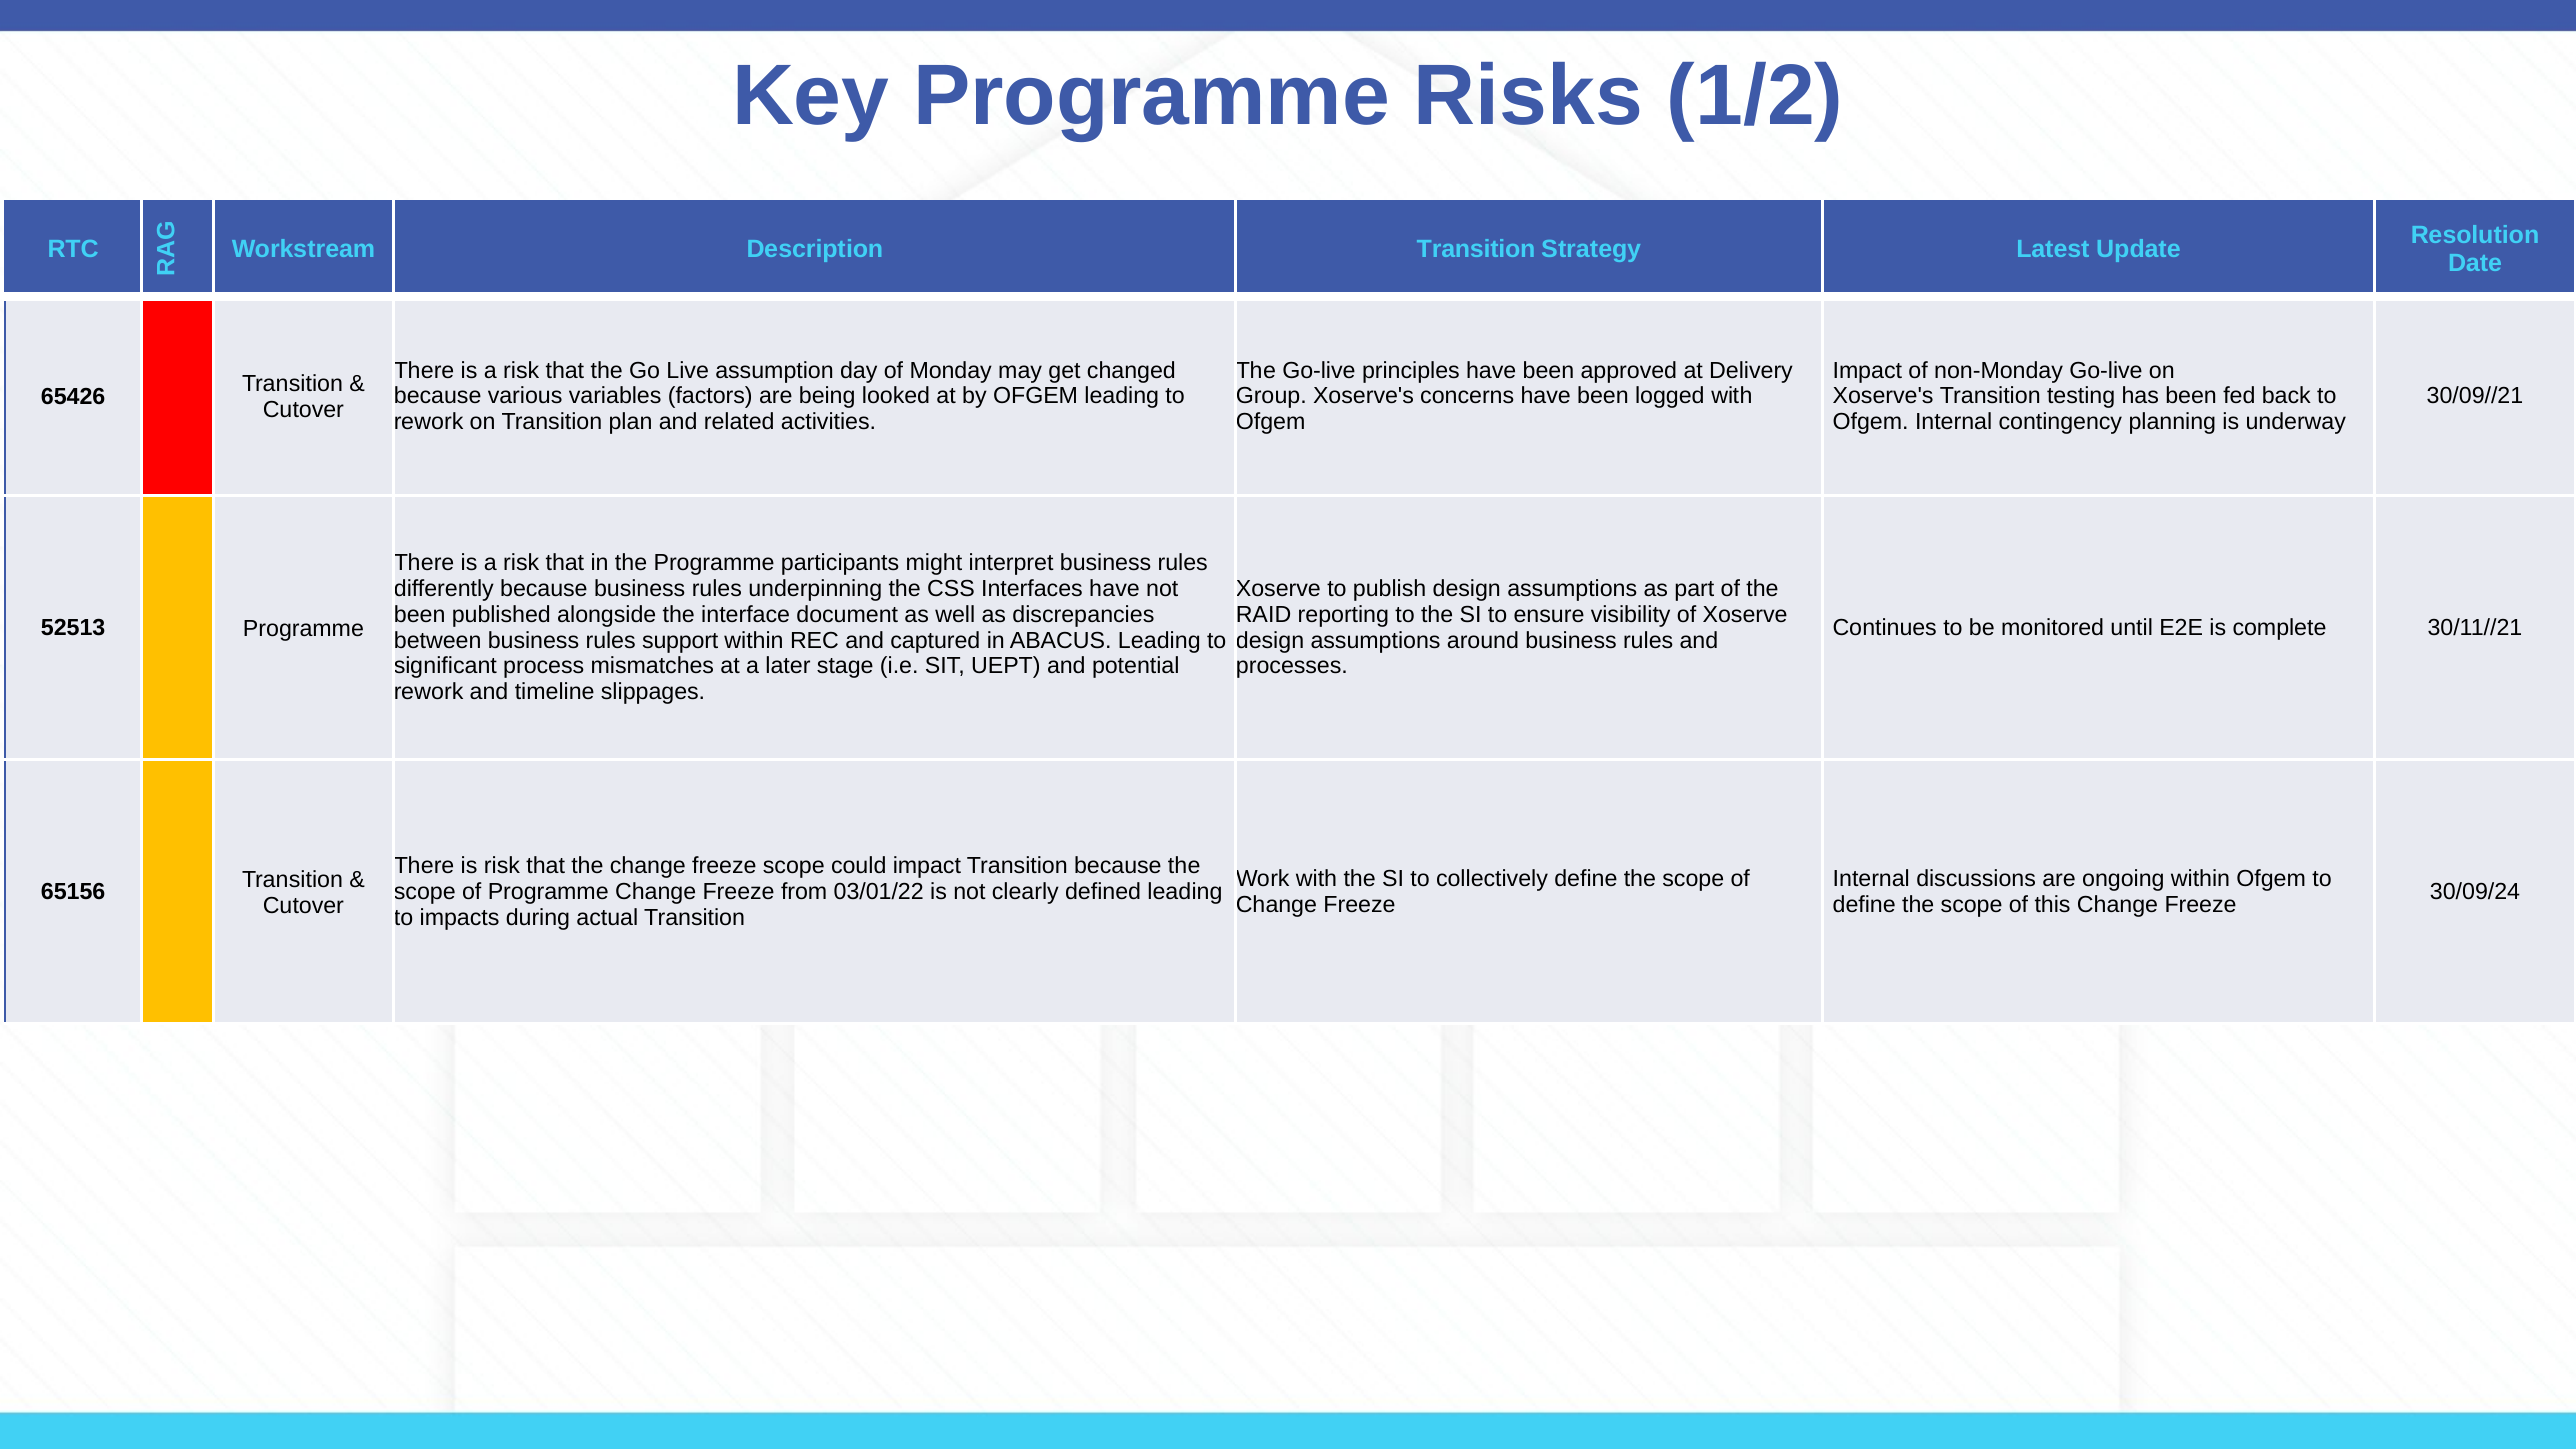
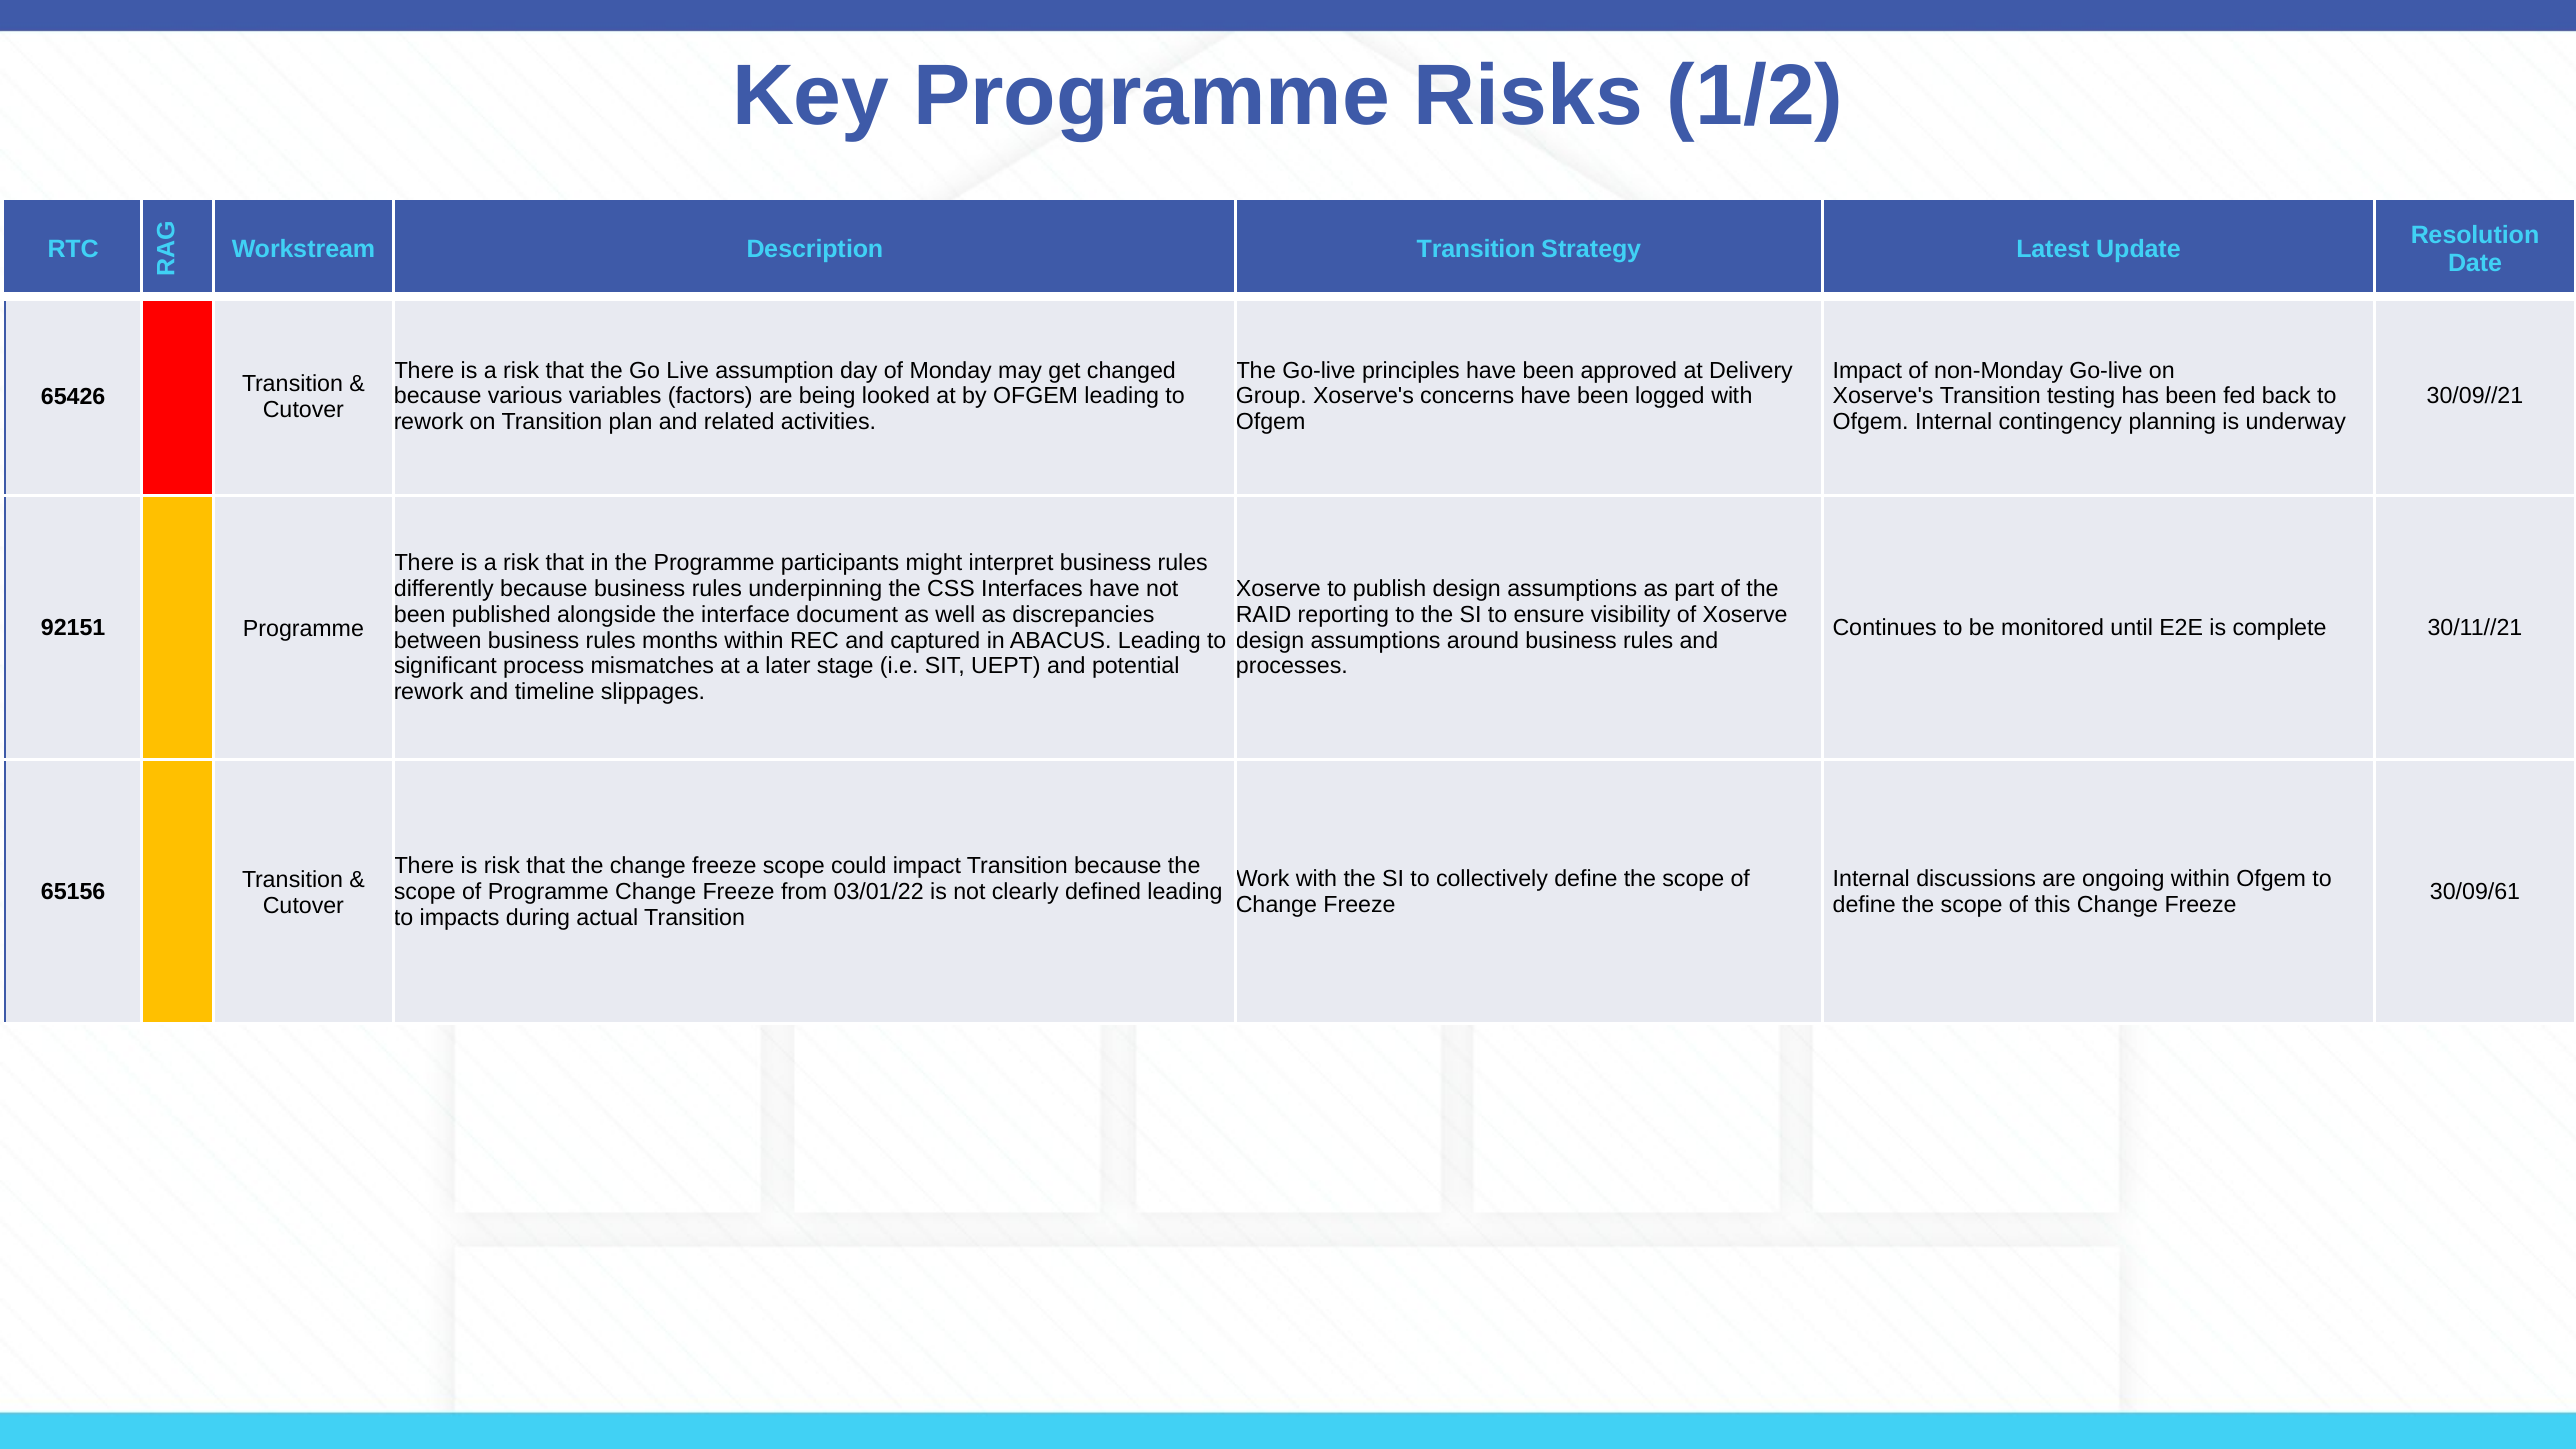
52513: 52513 -> 92151
support: support -> months
30/09/24: 30/09/24 -> 30/09/61
